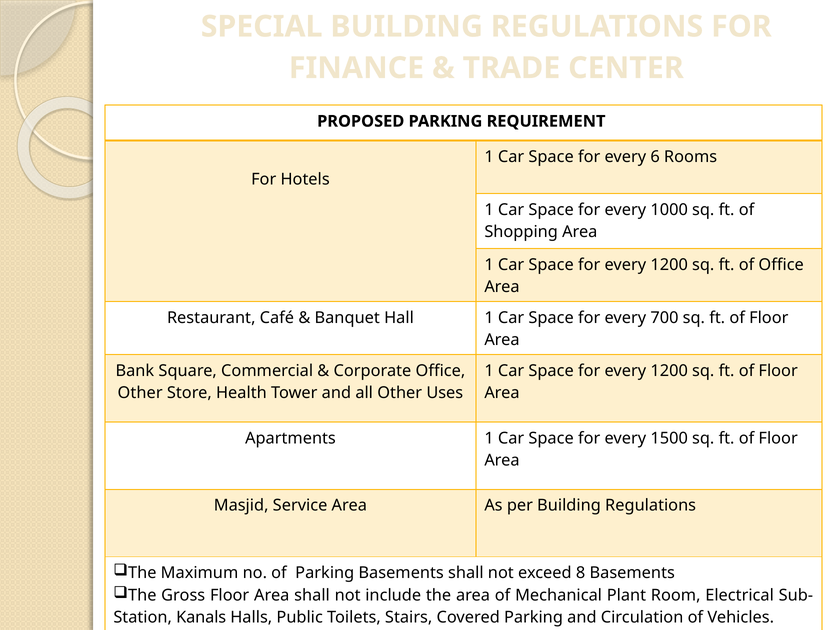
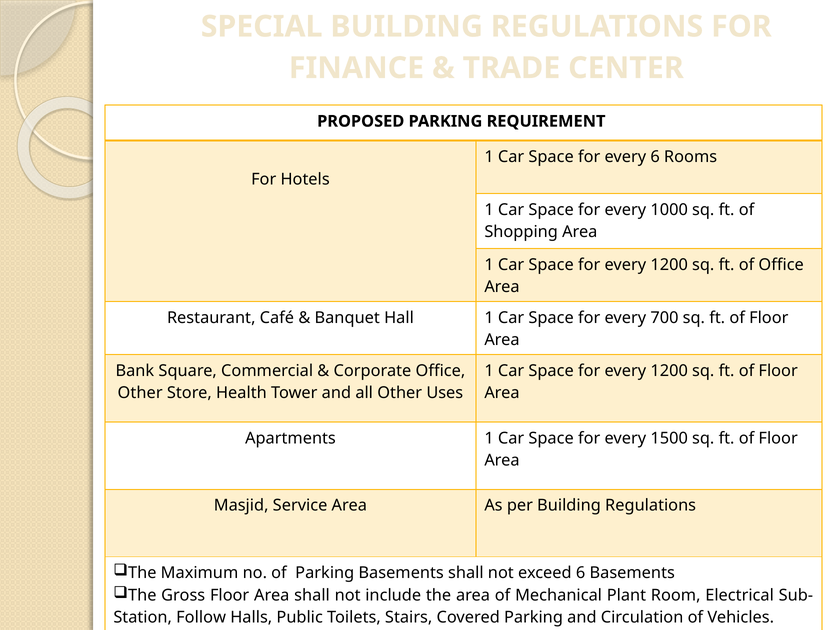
exceed 8: 8 -> 6
Kanals: Kanals -> Follow
